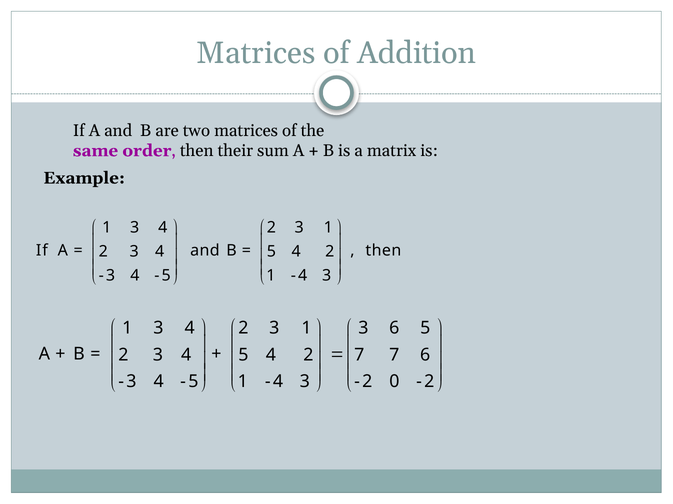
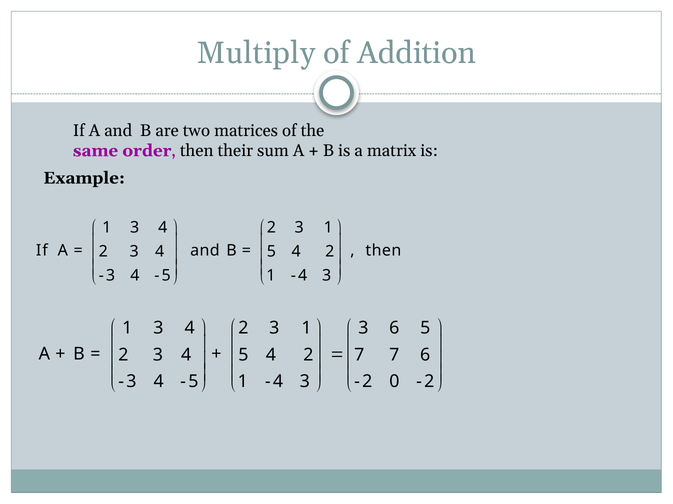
Matrices at (256, 53): Matrices -> Multiply
